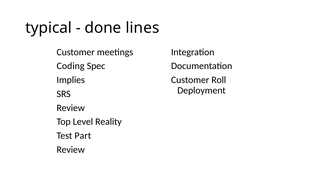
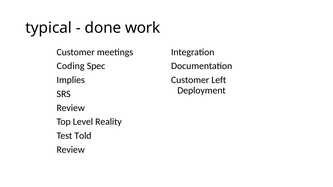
lines: lines -> work
Roll: Roll -> Left
Part: Part -> Told
